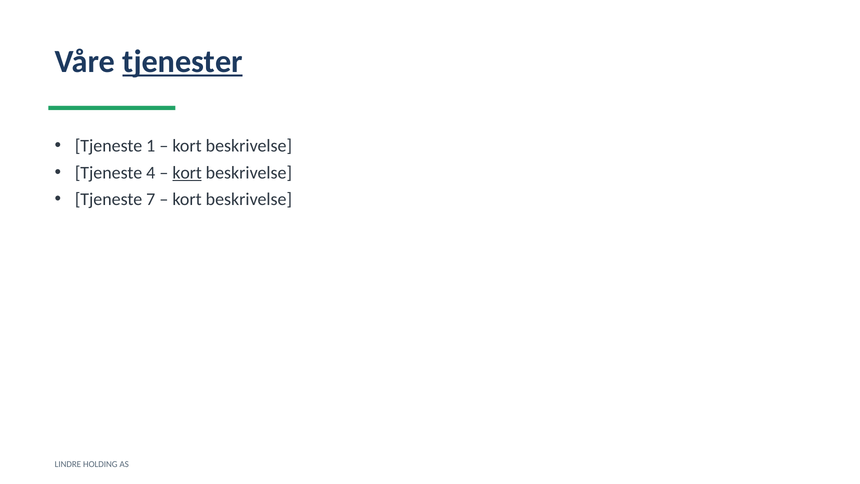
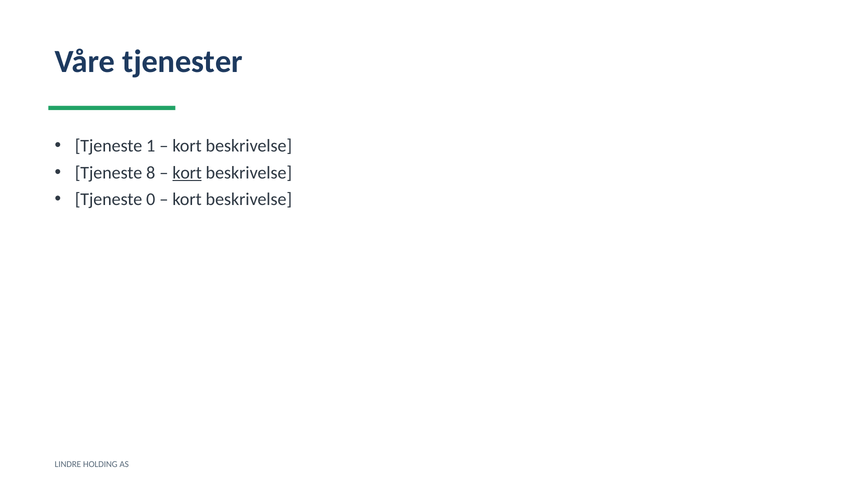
tjenester underline: present -> none
4: 4 -> 8
7: 7 -> 0
